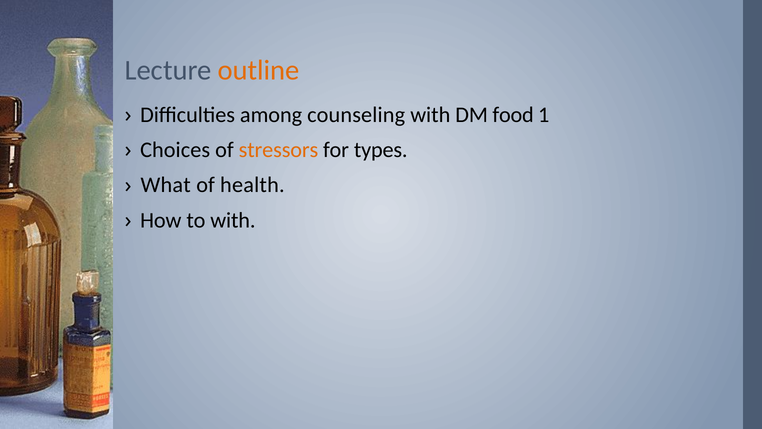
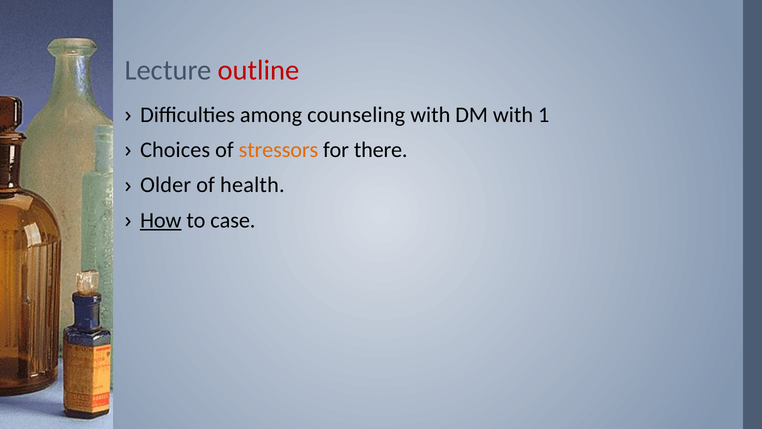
outline colour: orange -> red
DM food: food -> with
types: types -> there
What: What -> Older
How underline: none -> present
to with: with -> case
